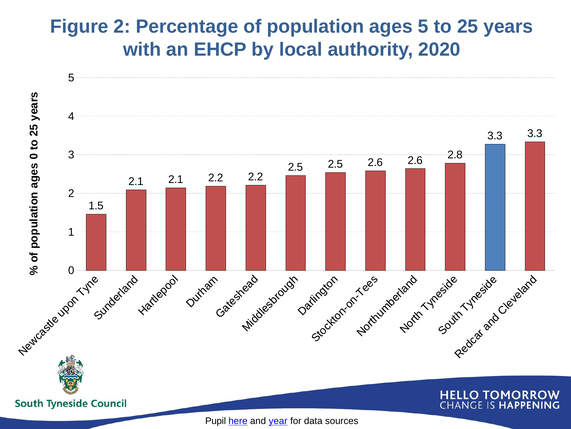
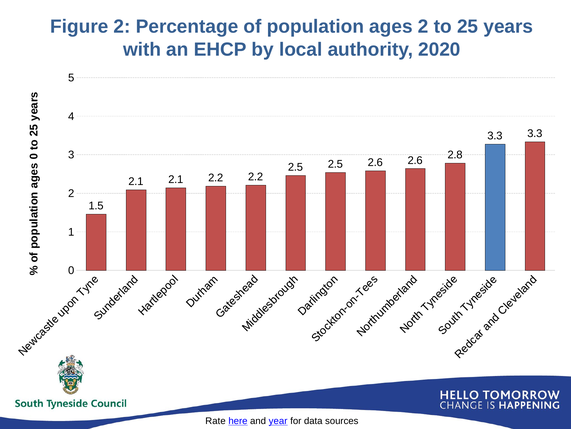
ages 5: 5 -> 2
Pupil: Pupil -> Rate
